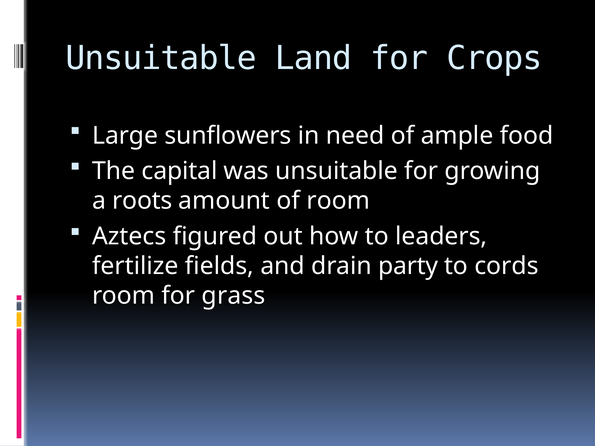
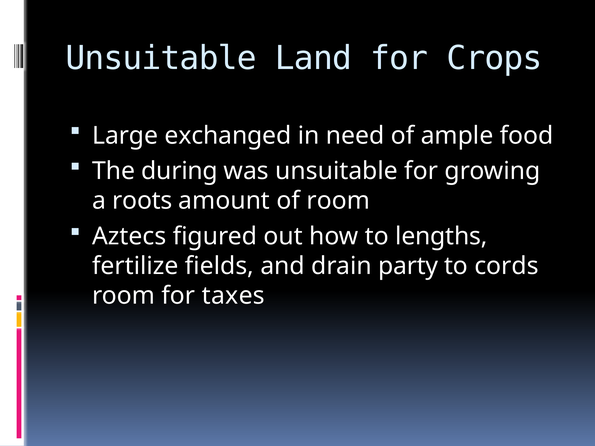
sunflowers: sunflowers -> exchanged
capital: capital -> during
leaders: leaders -> lengths
grass: grass -> taxes
